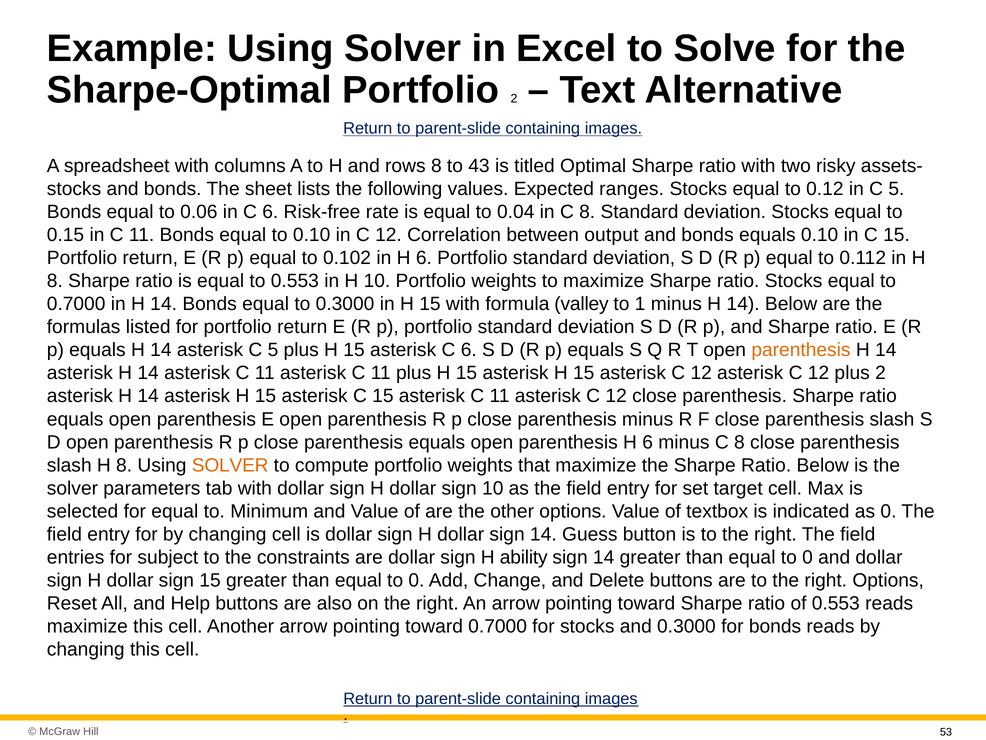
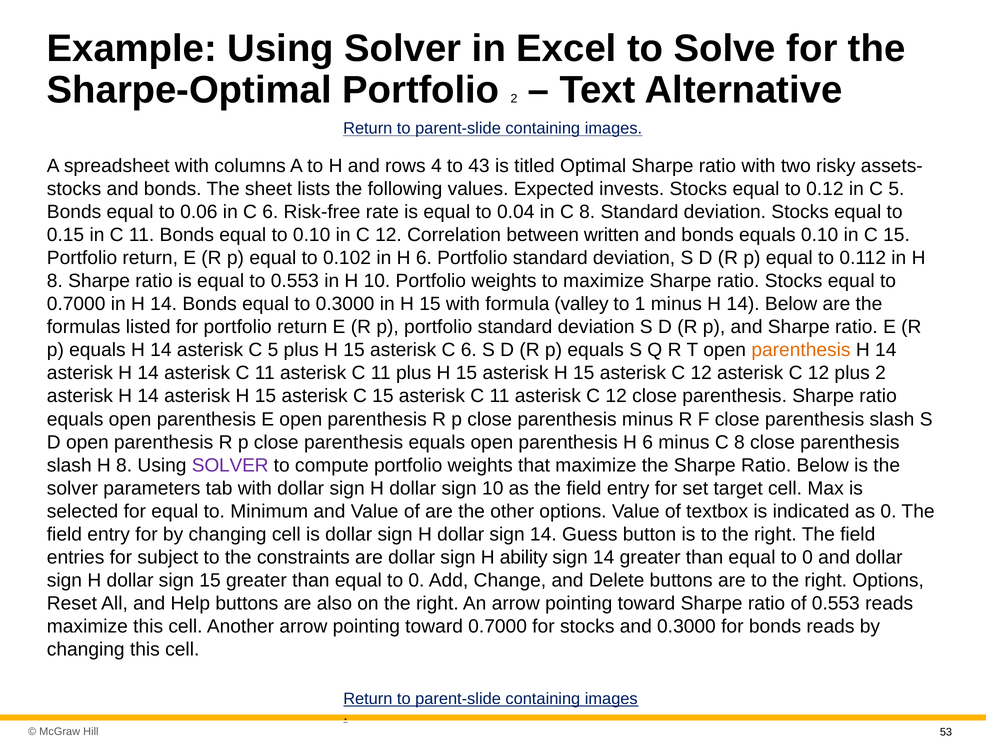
rows 8: 8 -> 4
ranges: ranges -> invests
output: output -> written
SOLVER at (230, 465) colour: orange -> purple
